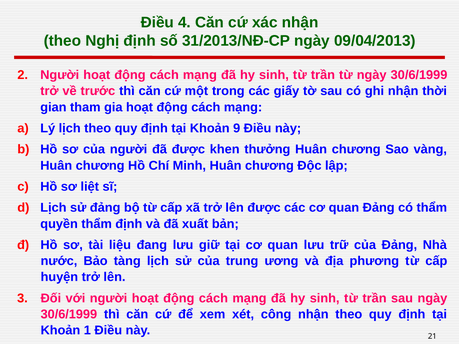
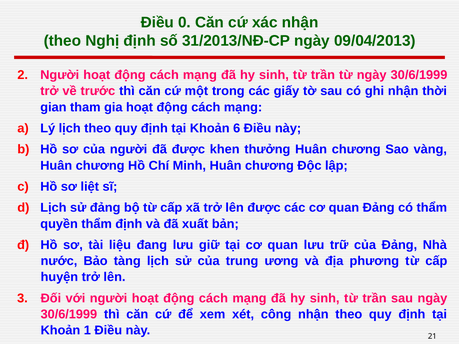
4: 4 -> 0
9: 9 -> 6
